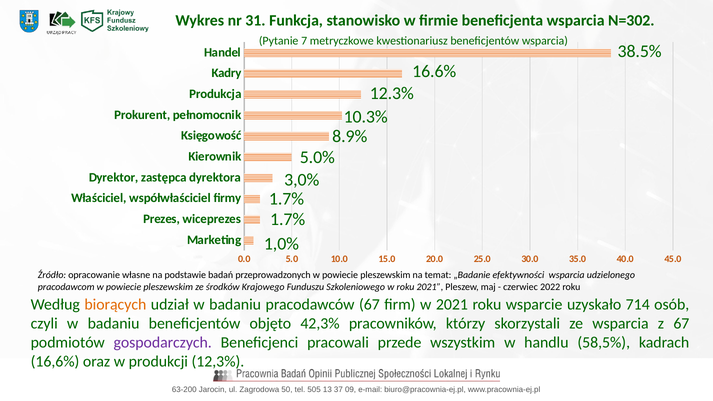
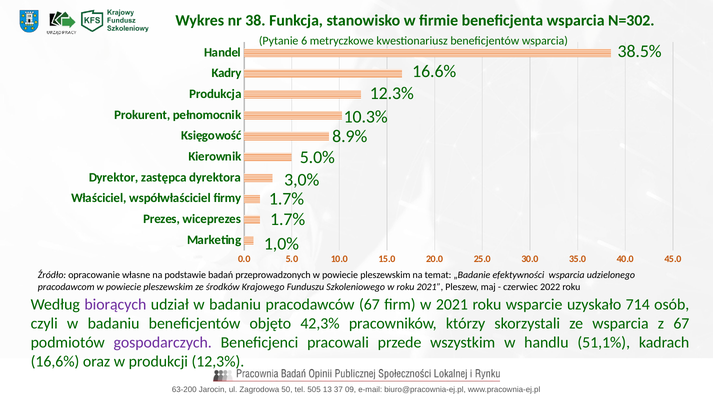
31: 31 -> 38
7: 7 -> 6
biorących colour: orange -> purple
58,5%: 58,5% -> 51,1%
